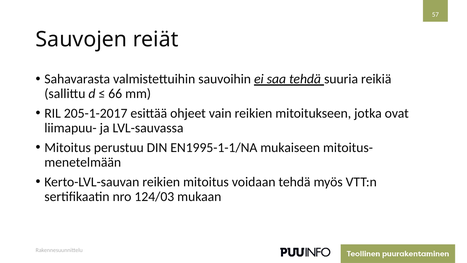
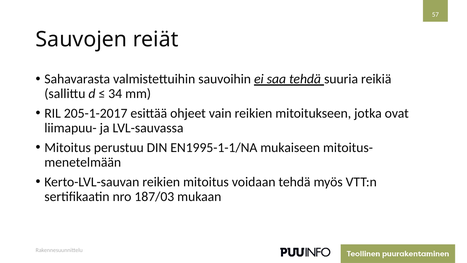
66: 66 -> 34
124/03: 124/03 -> 187/03
